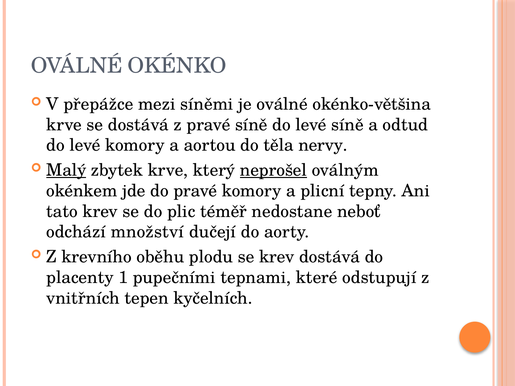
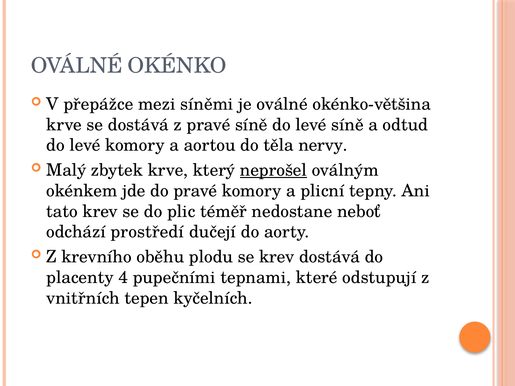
Malý underline: present -> none
množství: množství -> prostředí
1: 1 -> 4
